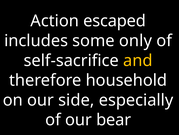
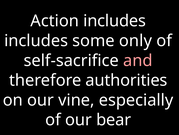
Action escaped: escaped -> includes
and colour: yellow -> pink
household: household -> authorities
side: side -> vine
